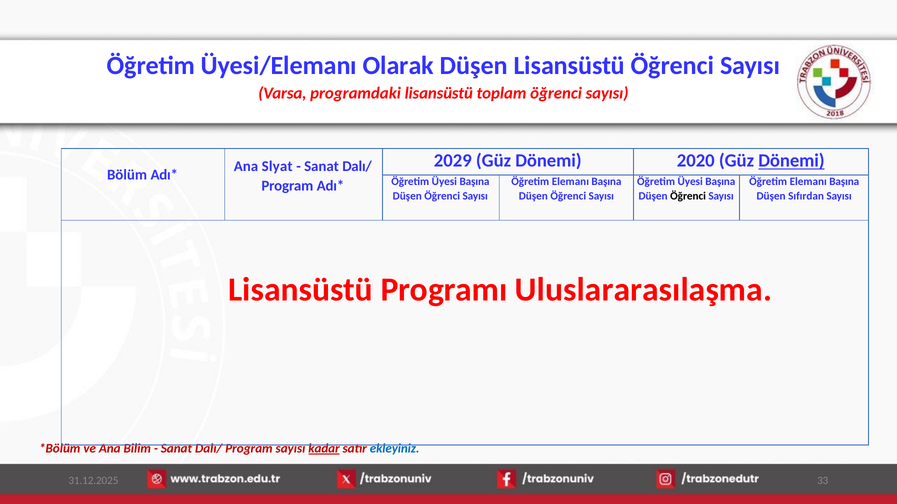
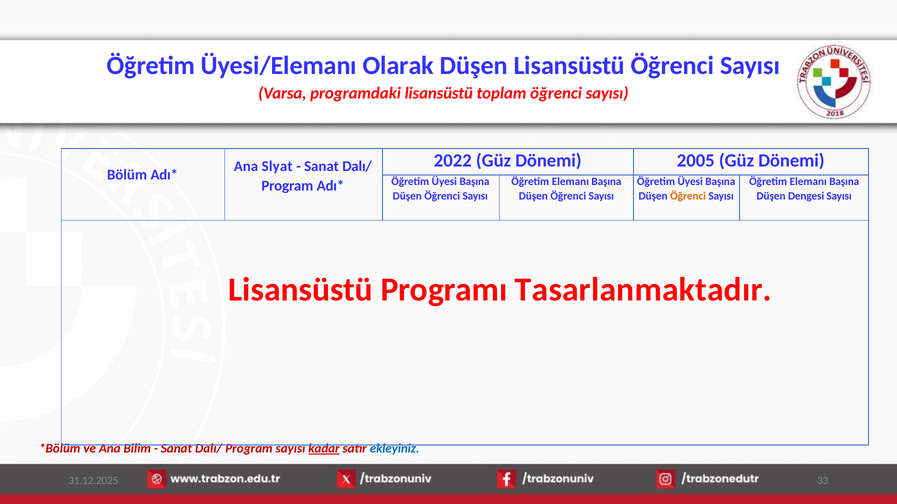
2029: 2029 -> 2022
2020: 2020 -> 2005
Dönemi at (791, 161) underline: present -> none
Öğrenci at (688, 196) colour: black -> orange
Sıfırdan: Sıfırdan -> Dengesi
Uluslararasılaşma: Uluslararasılaşma -> Tasarlanmaktadır
